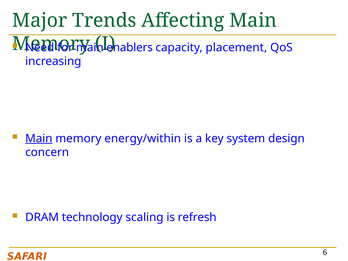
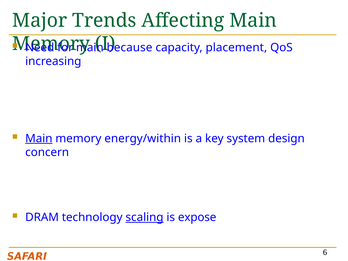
enablers: enablers -> because
scaling underline: none -> present
refresh: refresh -> expose
